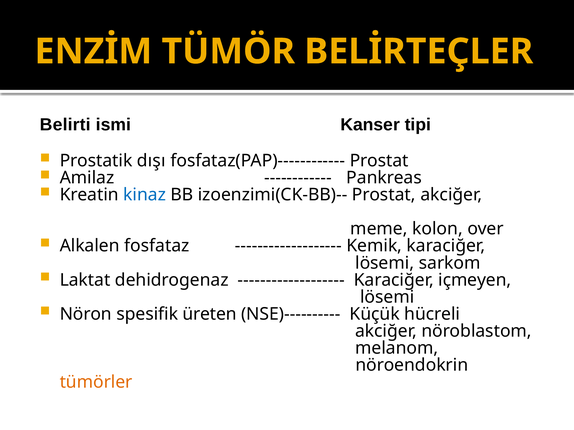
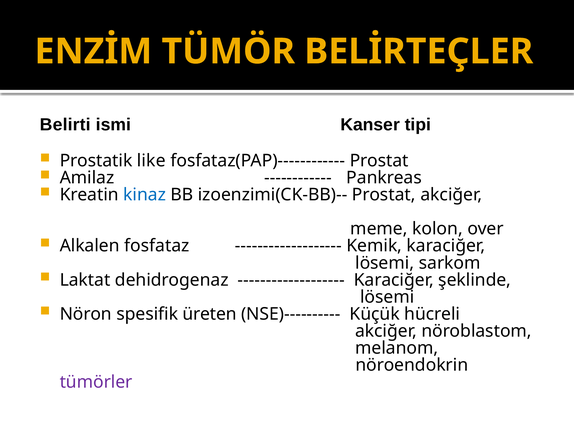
dışı: dışı -> like
içmeyen: içmeyen -> şeklinde
tümörler colour: orange -> purple
